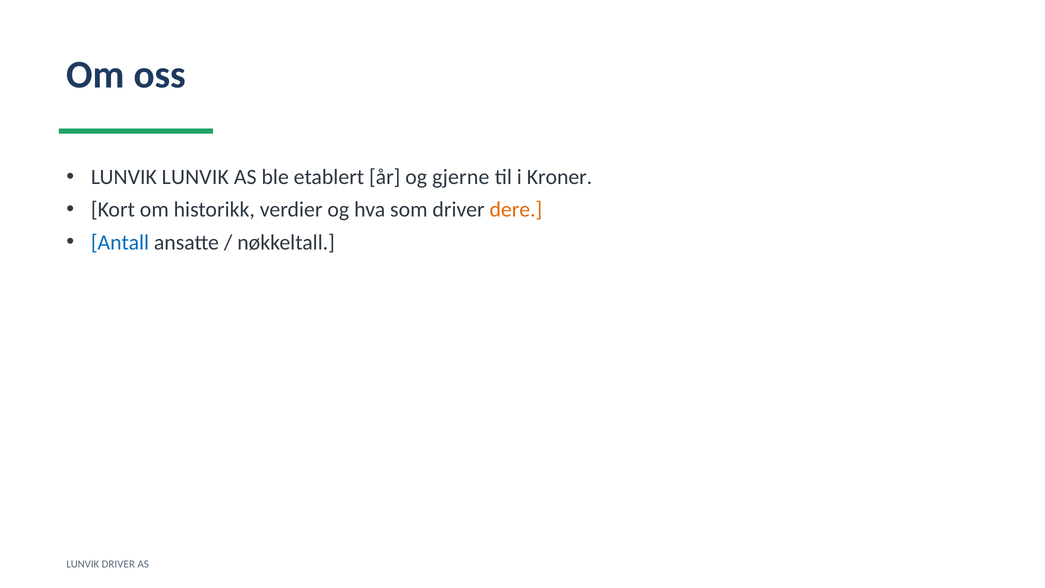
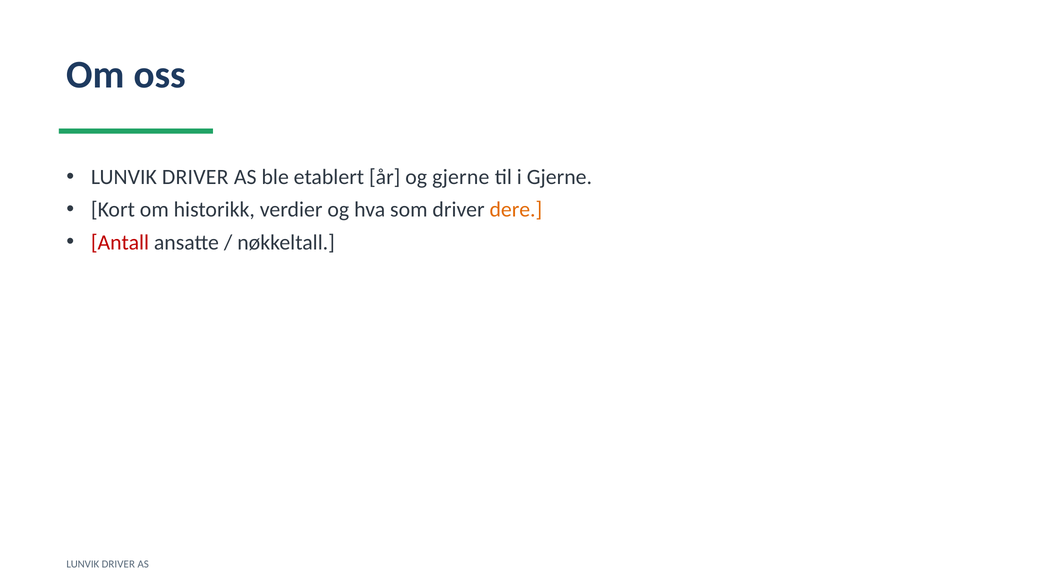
LUNVIK at (195, 177): LUNVIK -> DRIVER
i Kroner: Kroner -> Gjerne
Antall colour: blue -> red
